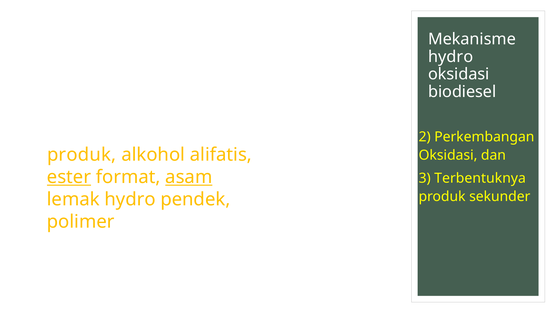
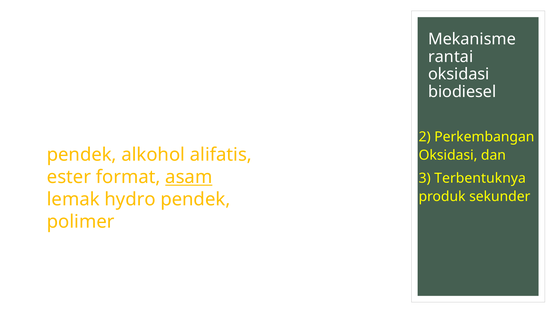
hydro at (451, 57): hydro -> rantai
produk at (82, 155): produk -> pendek
ester underline: present -> none
